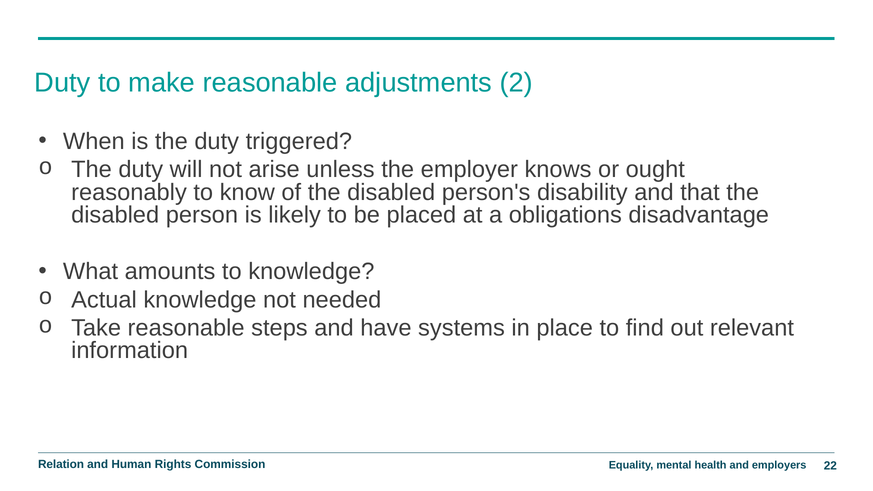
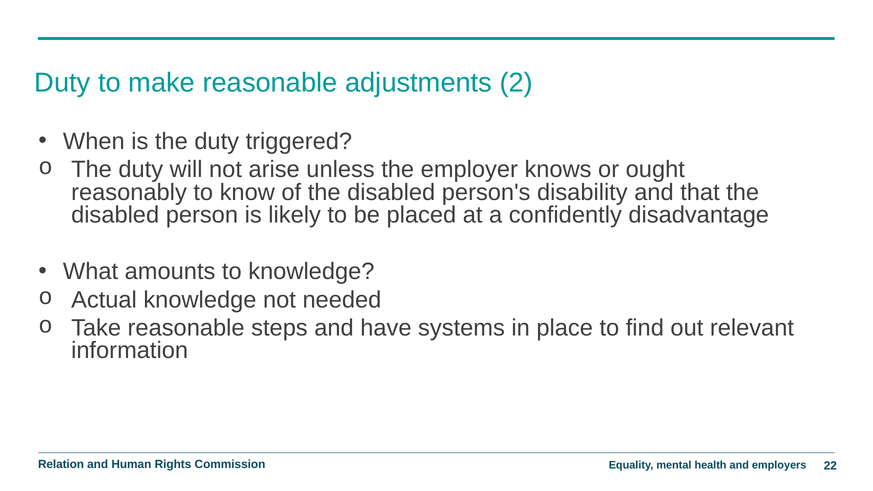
obligations: obligations -> confidently
